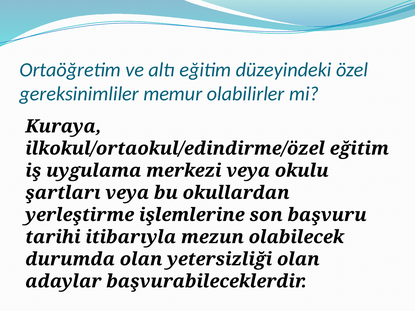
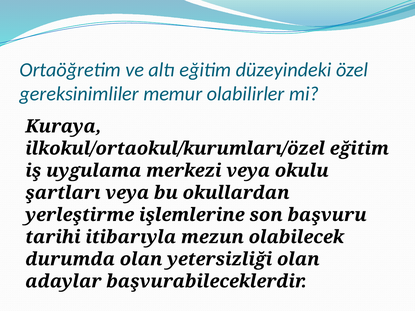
ilkokul/ortaokul/edindirme/özel: ilkokul/ortaokul/edindirme/özel -> ilkokul/ortaokul/kurumları/özel
